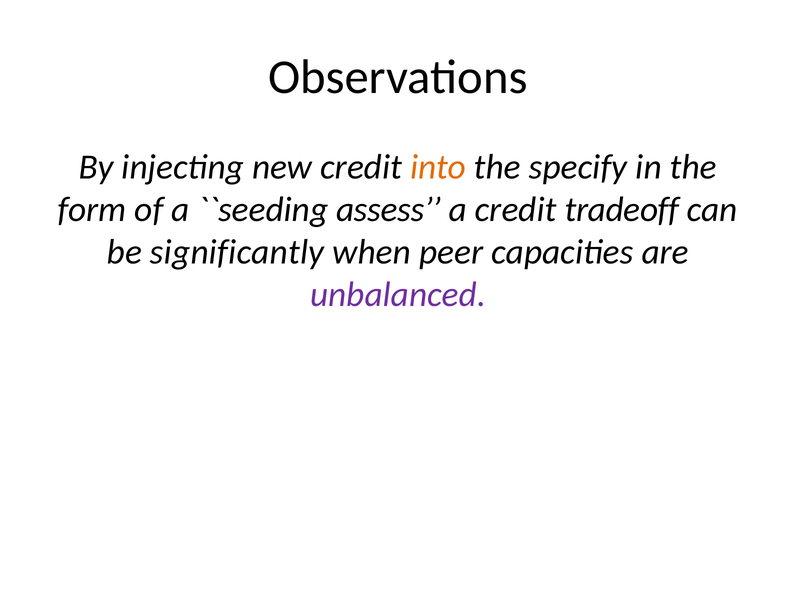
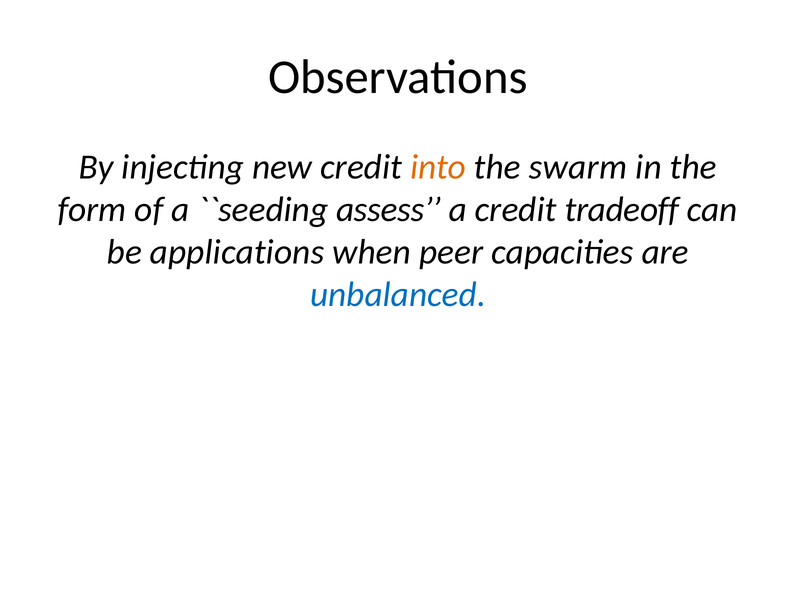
specify: specify -> swarm
significantly: significantly -> applications
unbalanced colour: purple -> blue
